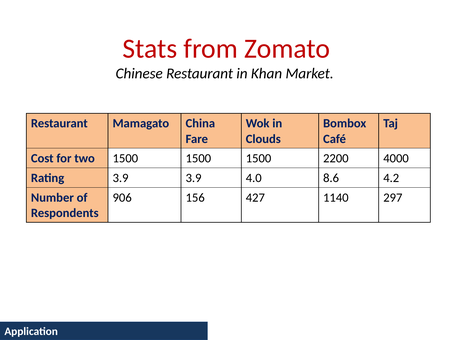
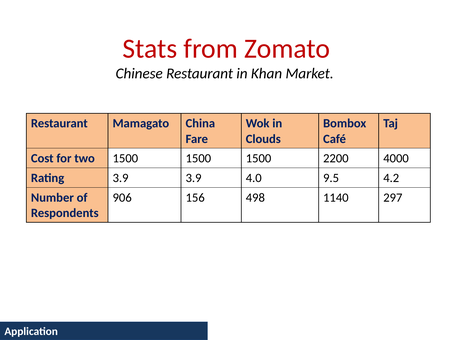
8.6: 8.6 -> 9.5
427: 427 -> 498
